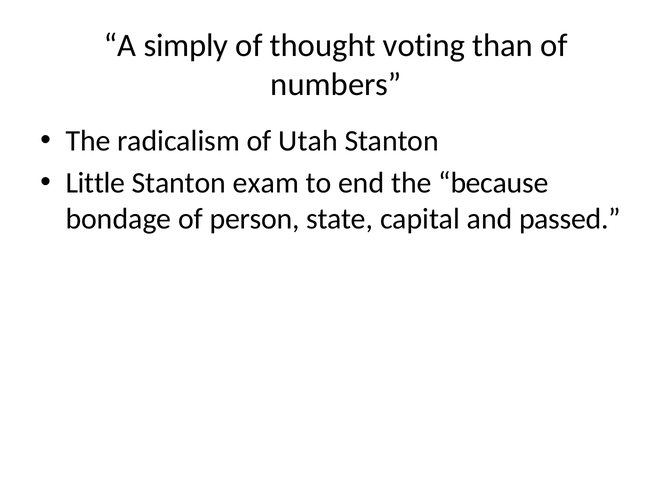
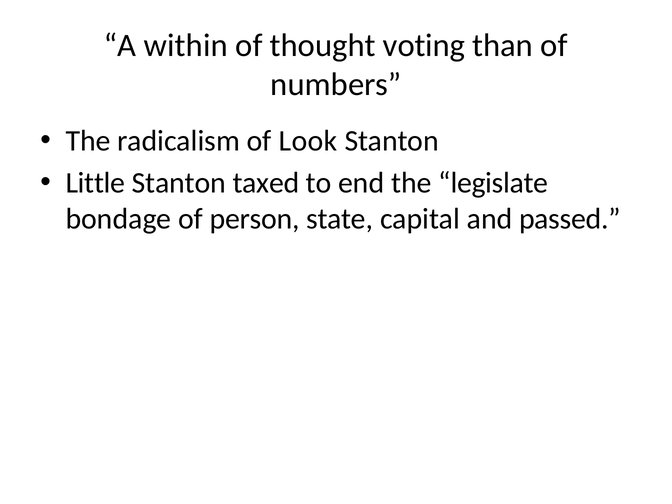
simply: simply -> within
Utah: Utah -> Look
exam: exam -> taxed
because: because -> legislate
